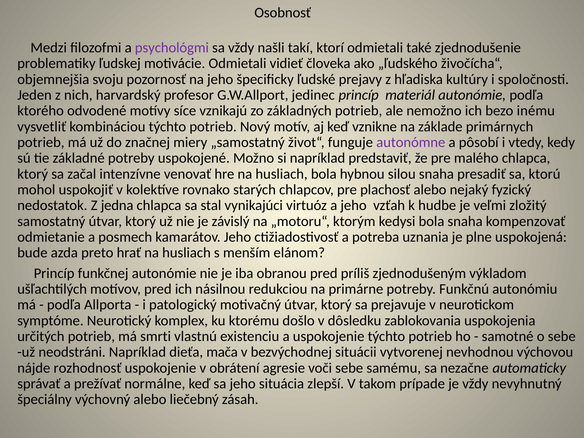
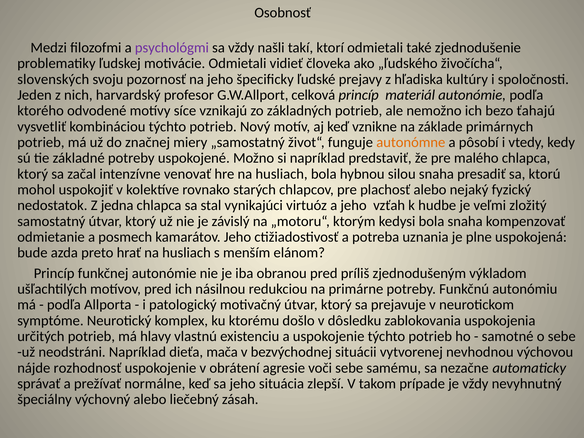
objemnejšia: objemnejšia -> slovenských
jedinec: jedinec -> celková
inému: inému -> ťahajú
autonómne colour: purple -> orange
smrti: smrti -> hlavy
